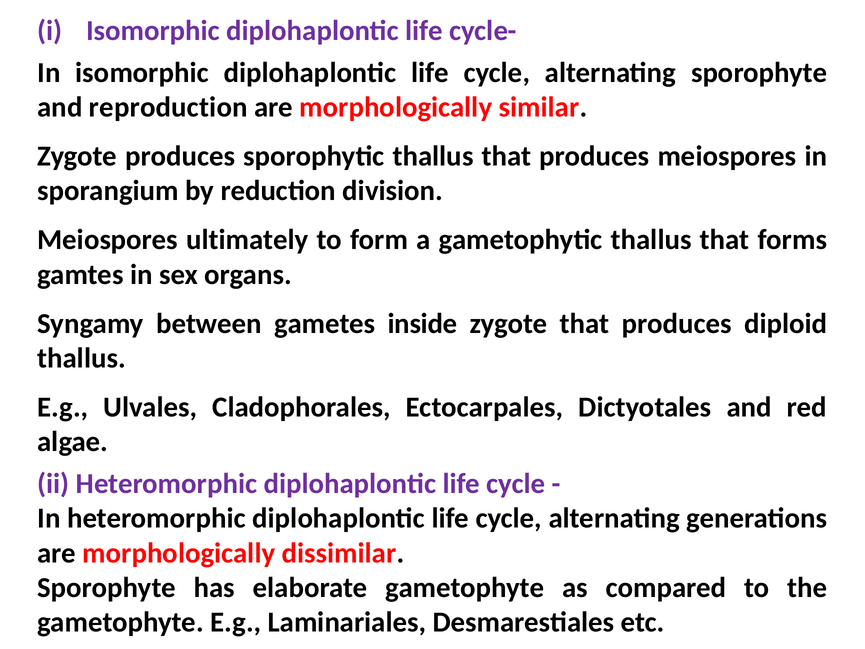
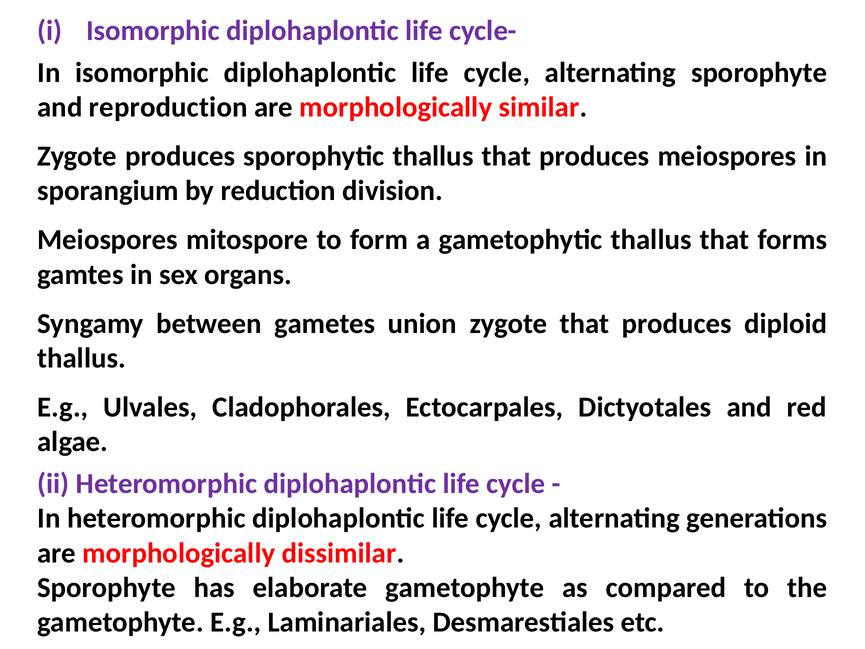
ultimately: ultimately -> mitospore
inside: inside -> union
